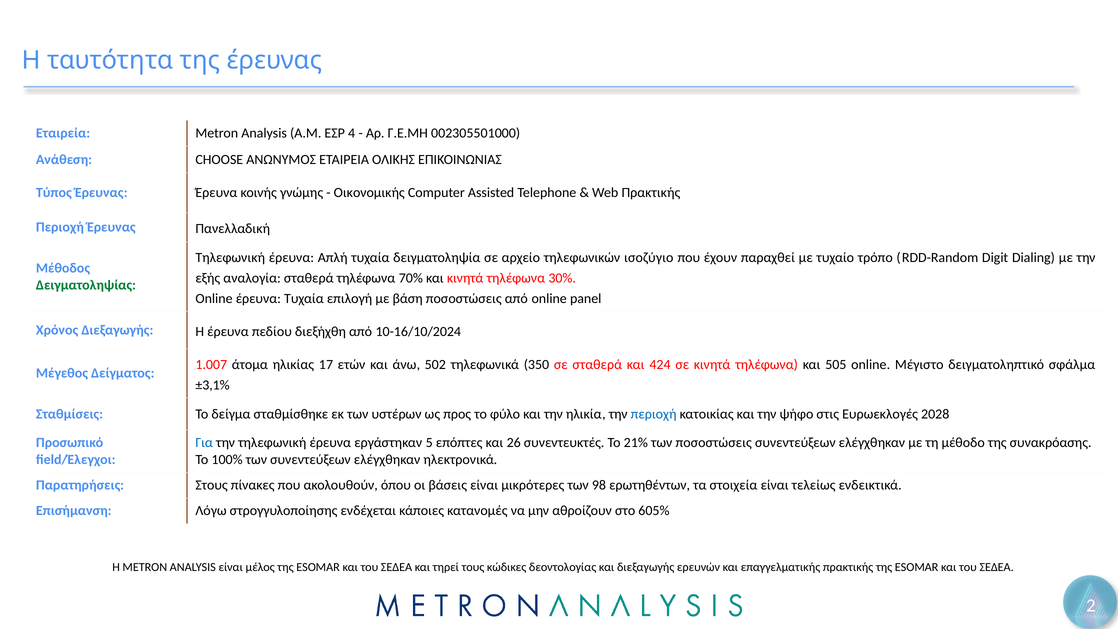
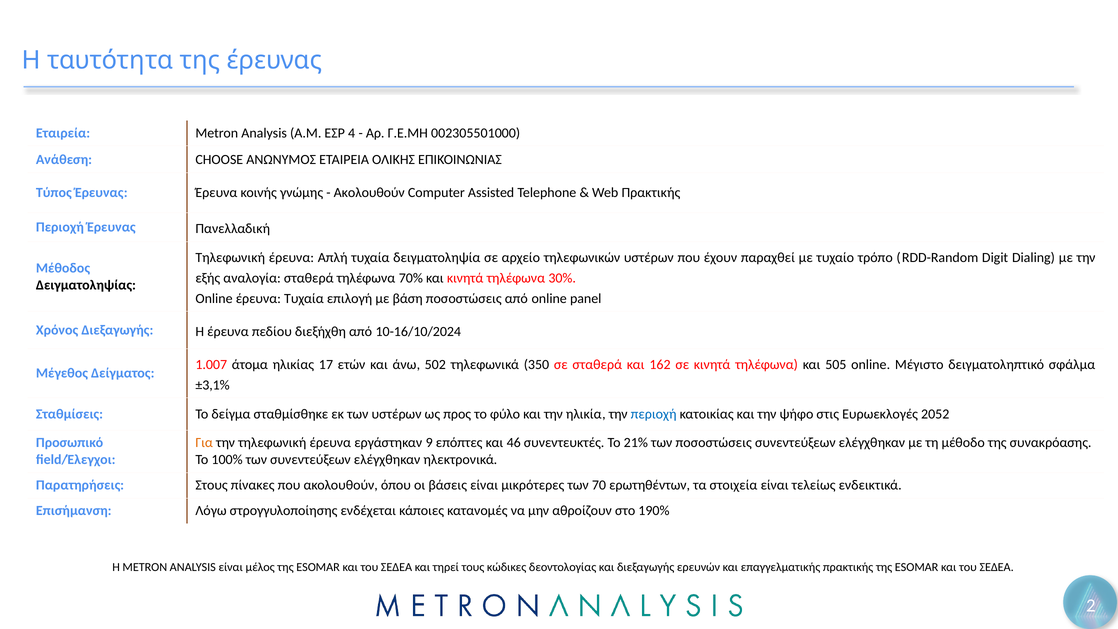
Οικονομικής at (369, 193): Οικονομικής -> Ακολουθούν
τηλεφωνικών ισοζύγιο: ισοζύγιο -> υστέρων
Δειγματοληψίας colour: green -> black
424: 424 -> 162
2028: 2028 -> 2052
Για colour: blue -> orange
5: 5 -> 9
26: 26 -> 46
98: 98 -> 70
605%: 605% -> 190%
